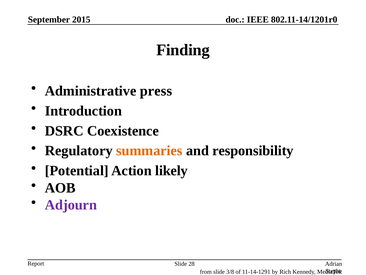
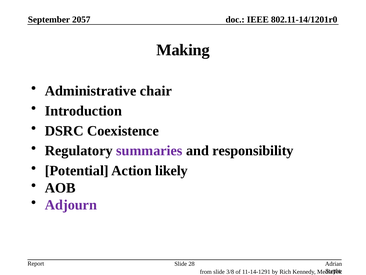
2015: 2015 -> 2057
Finding: Finding -> Making
press: press -> chair
summaries colour: orange -> purple
